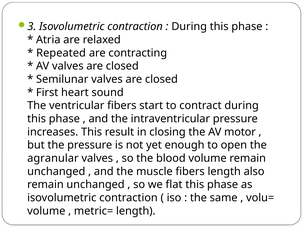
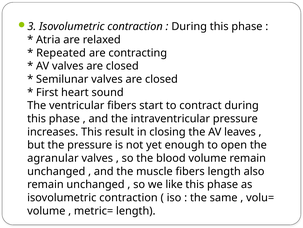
motor: motor -> leaves
flat: flat -> like
